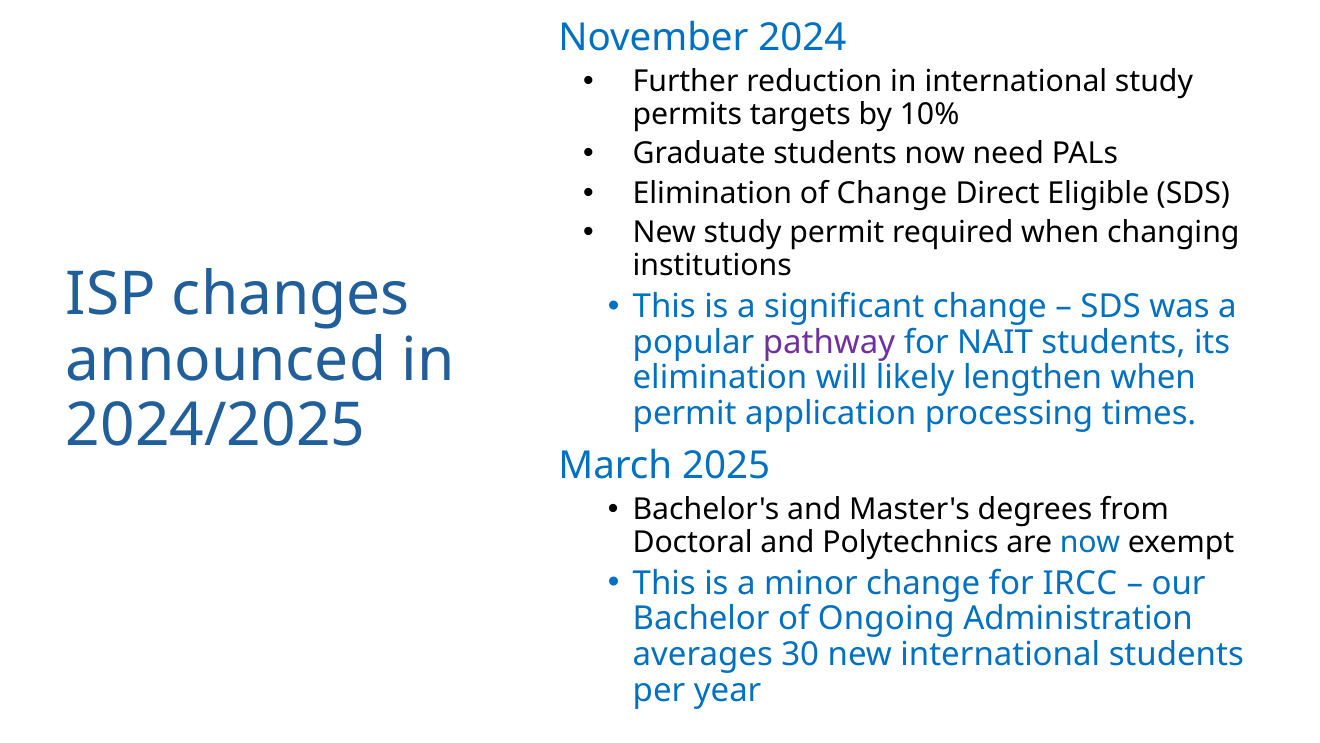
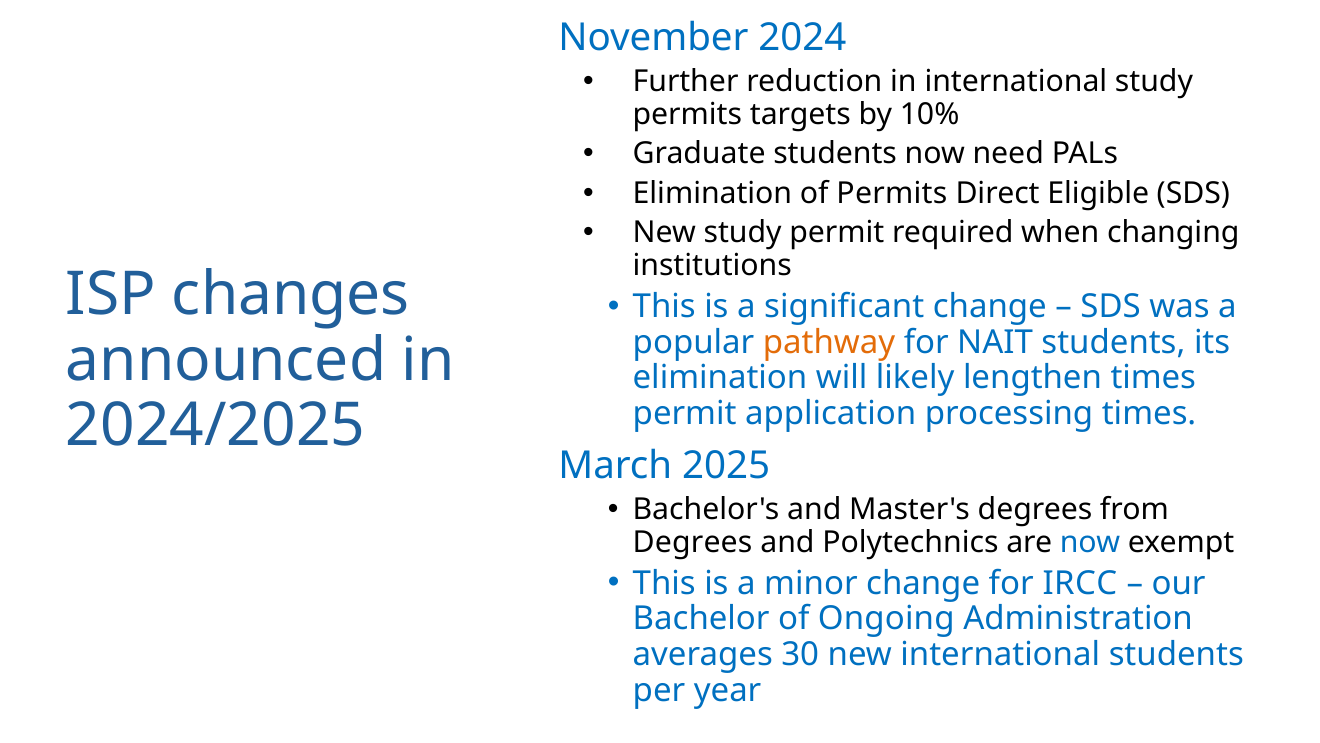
of Change: Change -> Permits
pathway colour: purple -> orange
lengthen when: when -> times
Doctoral at (693, 542): Doctoral -> Degrees
